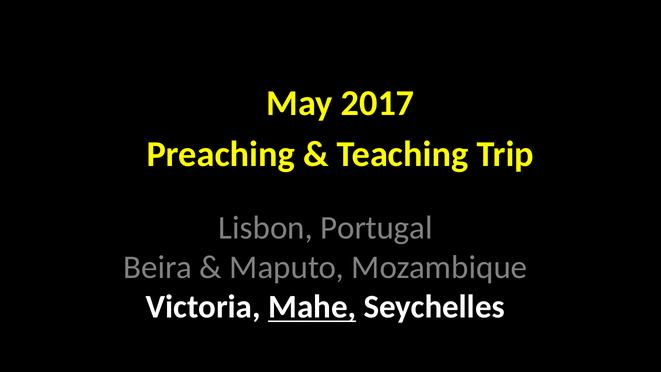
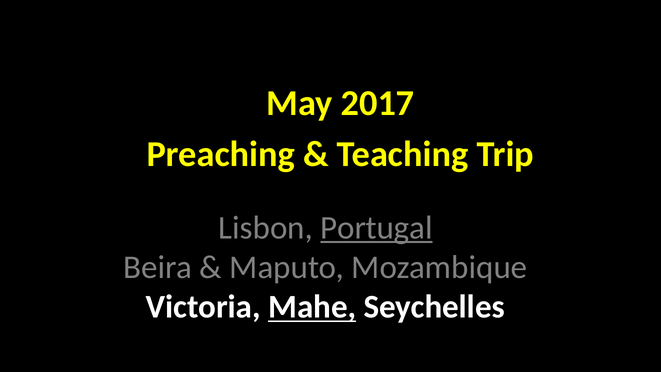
Portugal underline: none -> present
